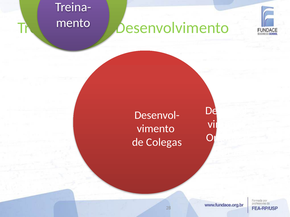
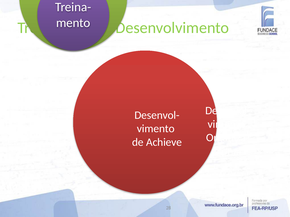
Colegas: Colegas -> Achieve
